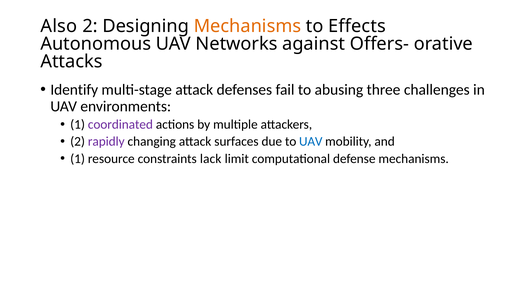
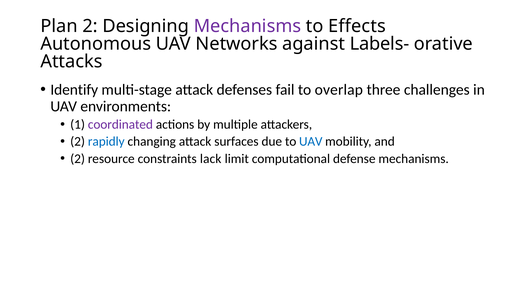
Also: Also -> Plan
Mechanisms at (247, 26) colour: orange -> purple
Offers-: Offers- -> Labels-
abusing: abusing -> overlap
rapidly colour: purple -> blue
1 at (78, 159): 1 -> 2
